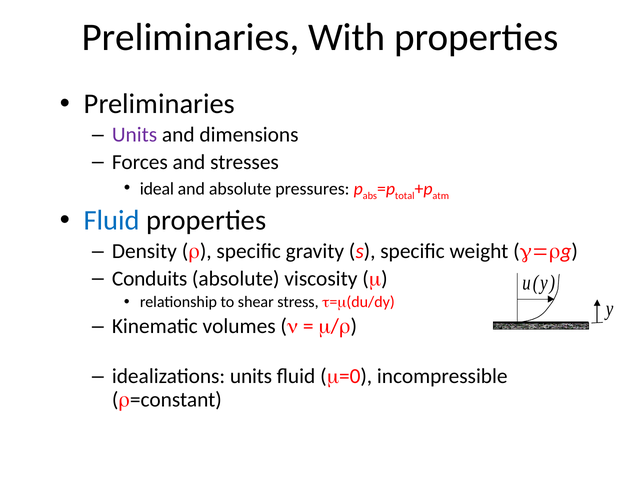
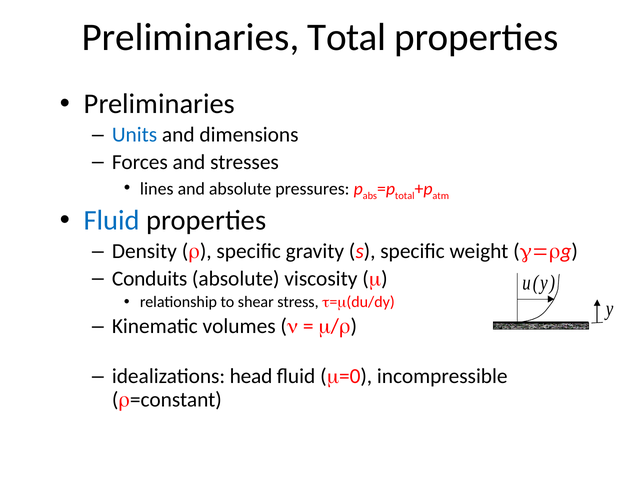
Preliminaries With: With -> Total
Units at (135, 135) colour: purple -> blue
ideal: ideal -> lines
idealizations units: units -> head
